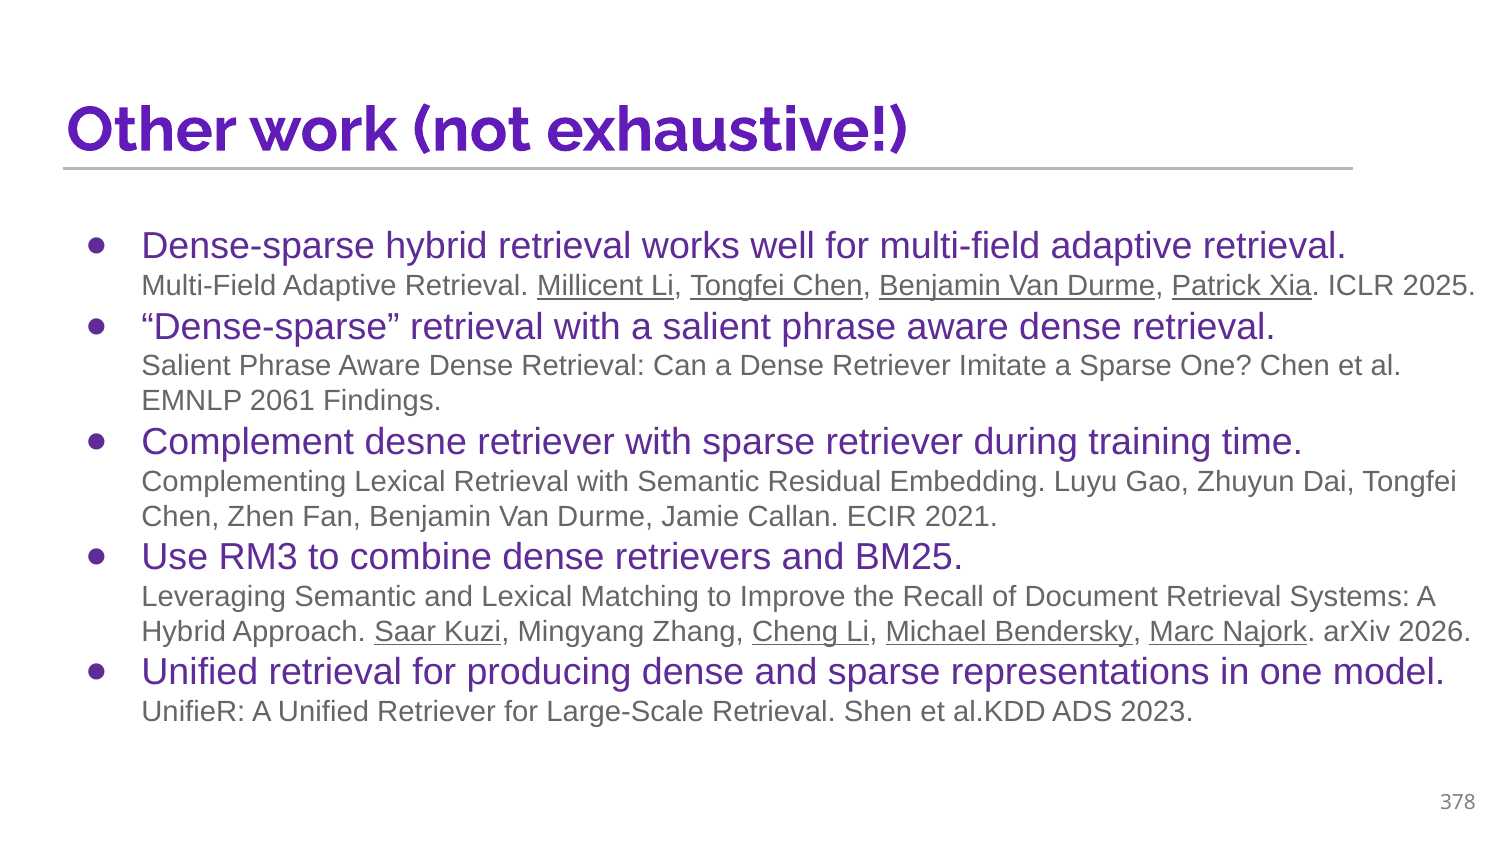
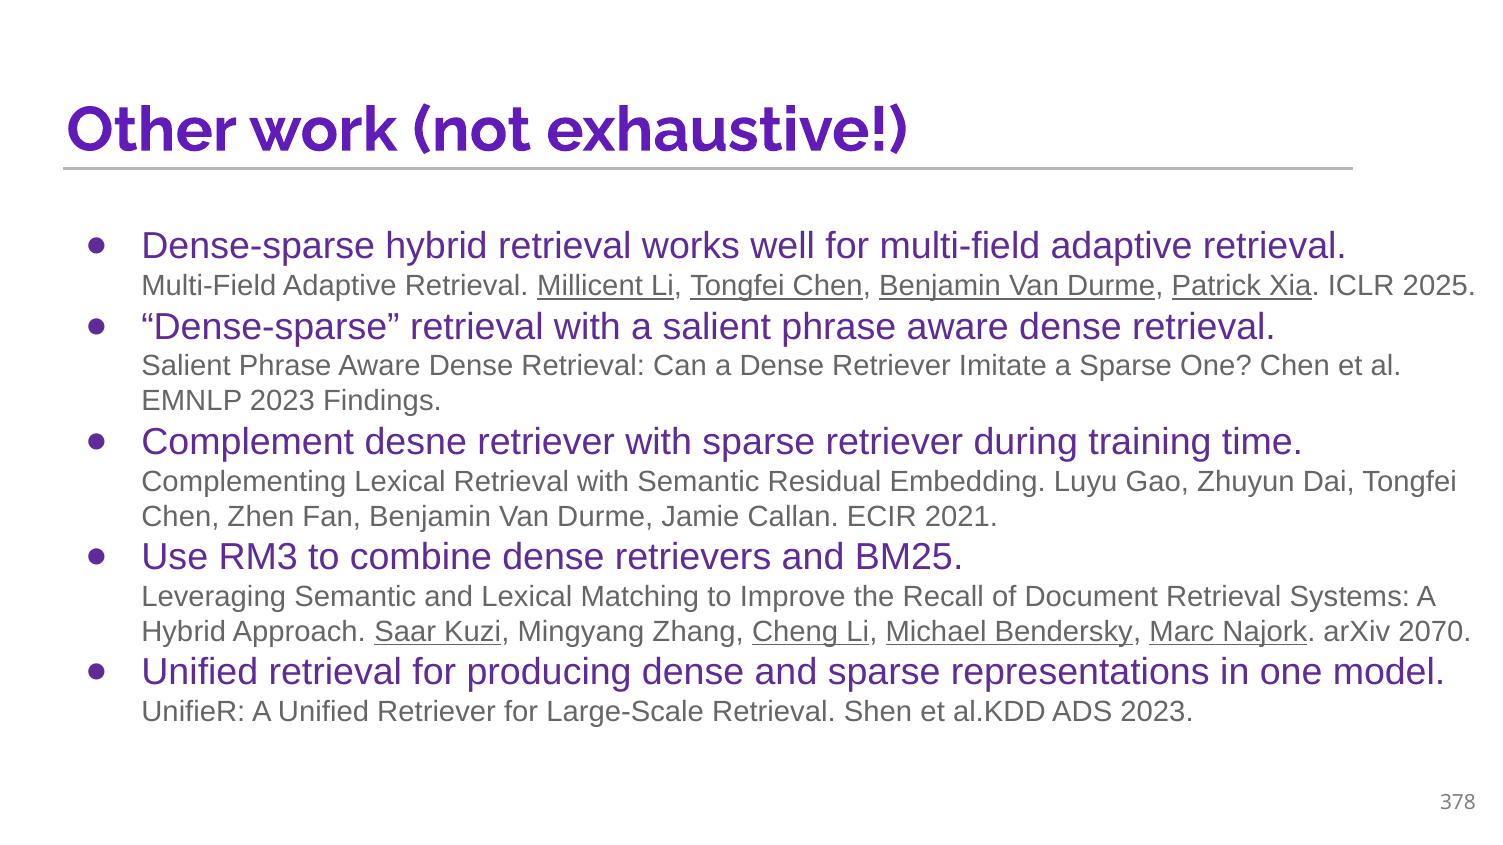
EMNLP 2061: 2061 -> 2023
2026: 2026 -> 2070
